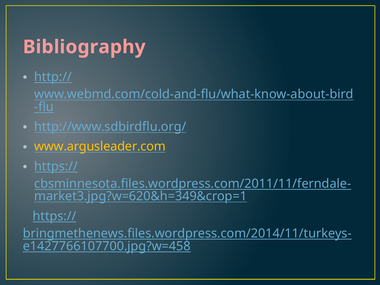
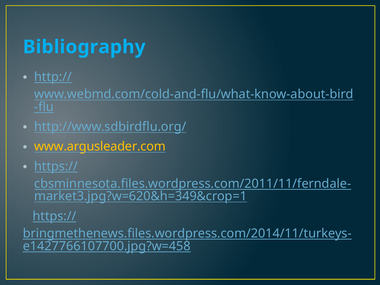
Bibliography colour: pink -> light blue
